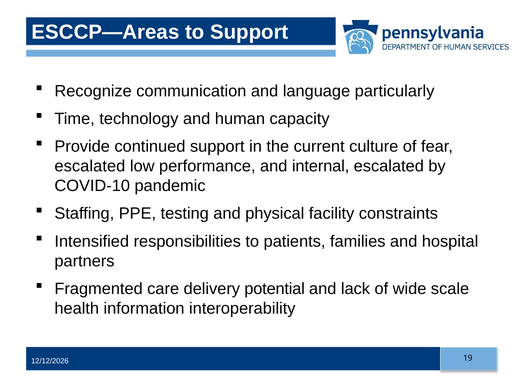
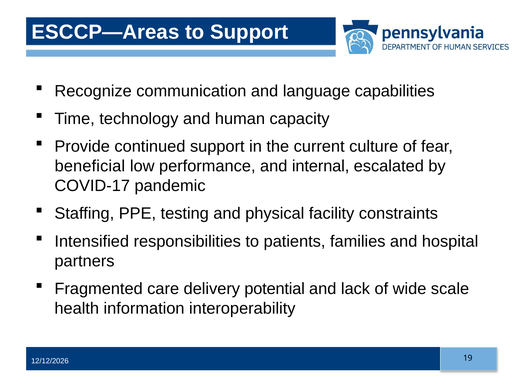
particularly: particularly -> capabilities
escalated at (90, 166): escalated -> beneficial
COVID-10: COVID-10 -> COVID-17
